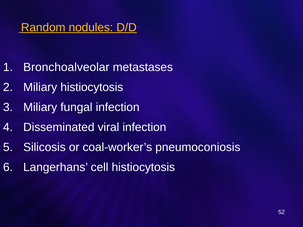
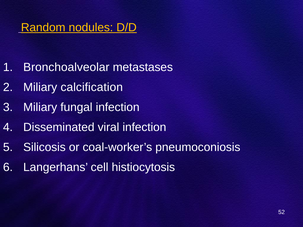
Miliary histiocytosis: histiocytosis -> calcification
